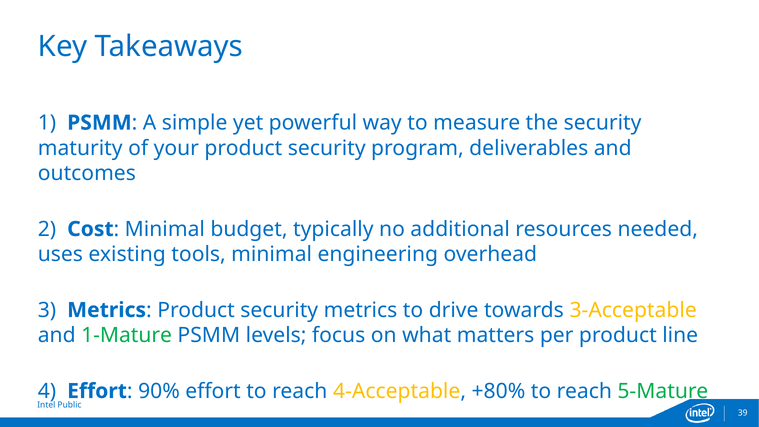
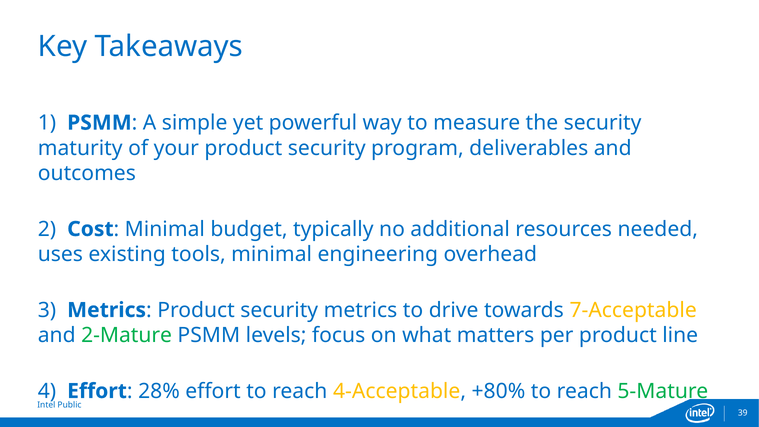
3-Acceptable: 3-Acceptable -> 7-Acceptable
1-Mature: 1-Mature -> 2-Mature
90%: 90% -> 28%
